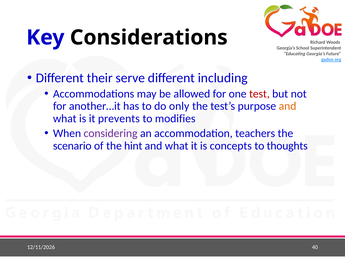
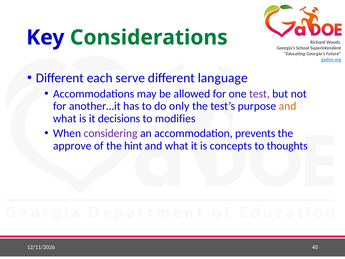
Considerations colour: black -> green
their: their -> each
including: including -> language
test colour: red -> purple
prevents: prevents -> decisions
teachers: teachers -> prevents
scenario: scenario -> approve
